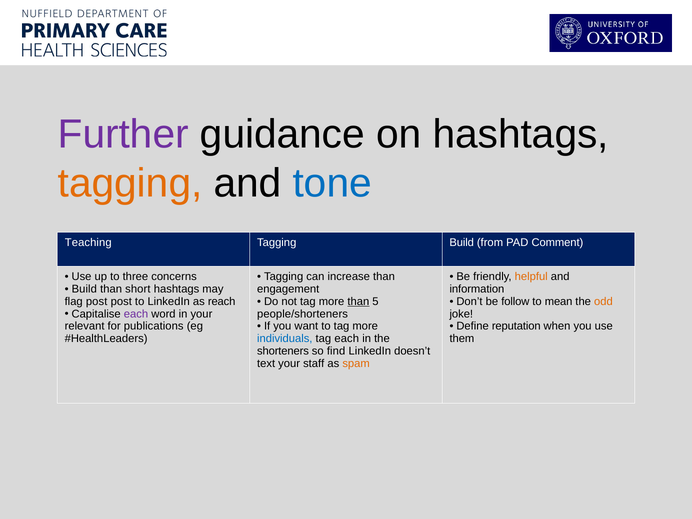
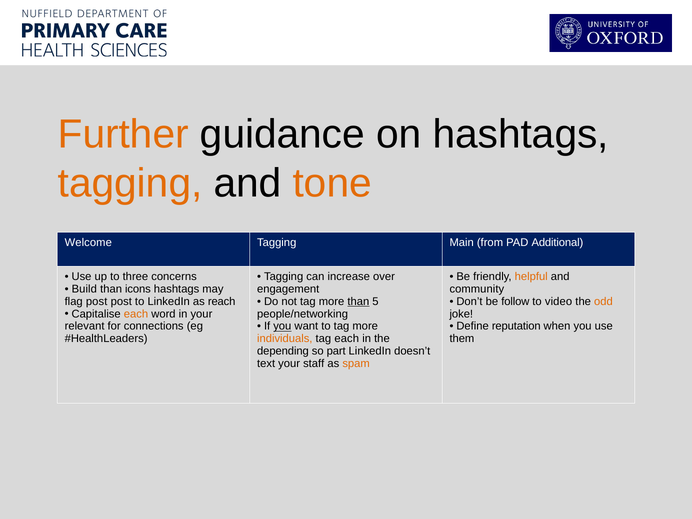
Further colour: purple -> orange
tone colour: blue -> orange
Teaching: Teaching -> Welcome
Tagging Build: Build -> Main
Comment: Comment -> Additional
increase than: than -> over
short: short -> icons
information: information -> community
mean: mean -> video
each at (136, 314) colour: purple -> orange
people/shorteners: people/shorteners -> people/networking
you at (282, 326) underline: none -> present
publications: publications -> connections
individuals colour: blue -> orange
shorteners: shorteners -> depending
find: find -> part
